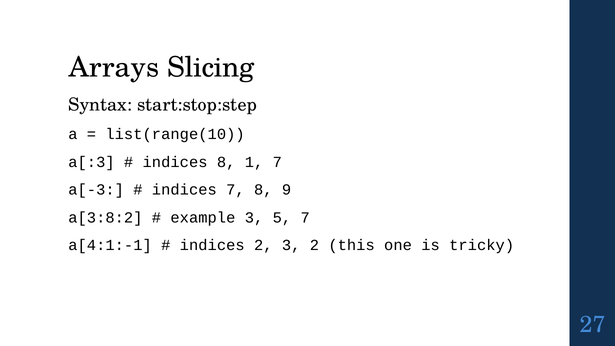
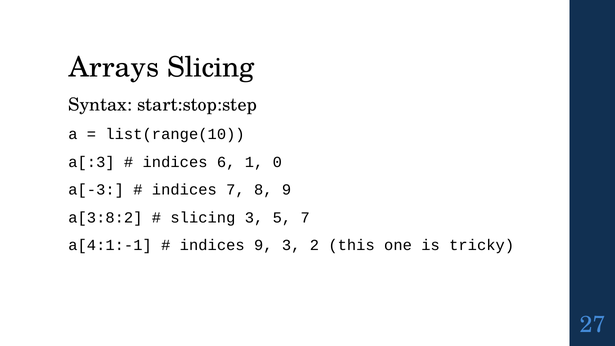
indices 8: 8 -> 6
1 7: 7 -> 0
example at (203, 218): example -> slicing
indices 2: 2 -> 9
